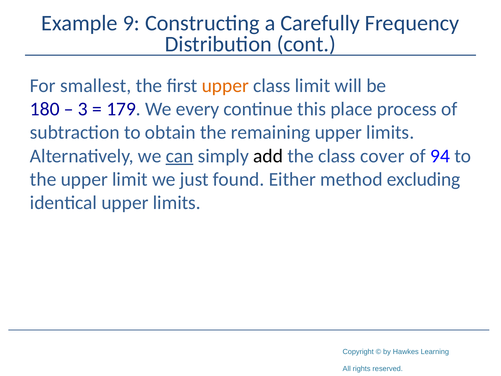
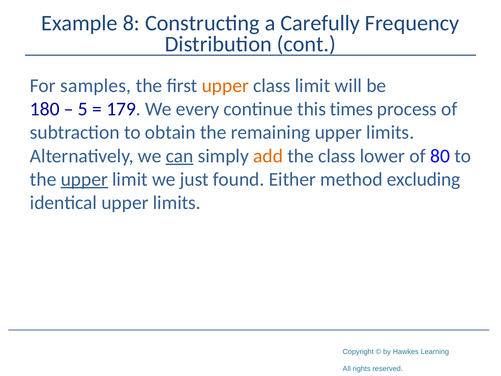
9: 9 -> 8
smallest: smallest -> samples
3: 3 -> 5
place: place -> times
add colour: black -> orange
cover: cover -> lower
94: 94 -> 80
upper at (84, 179) underline: none -> present
